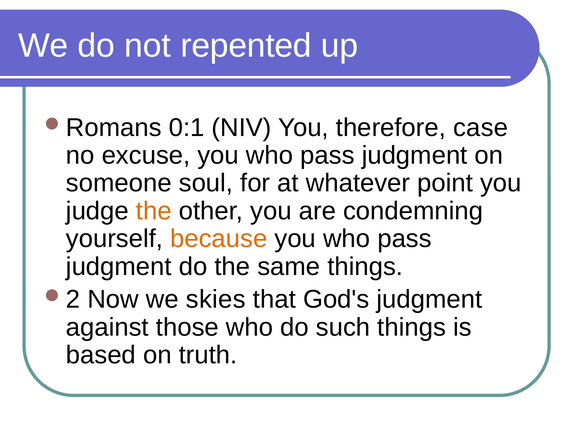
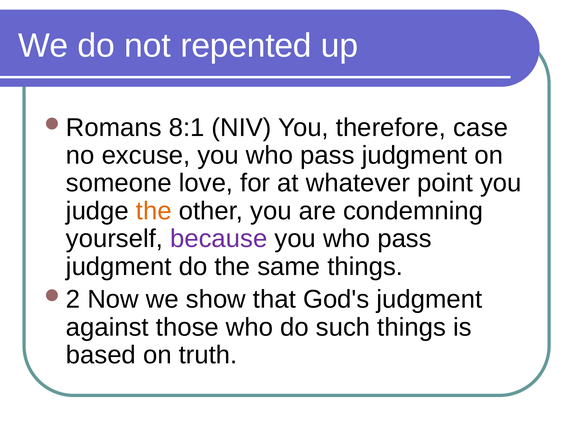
0:1: 0:1 -> 8:1
soul: soul -> love
because colour: orange -> purple
skies: skies -> show
